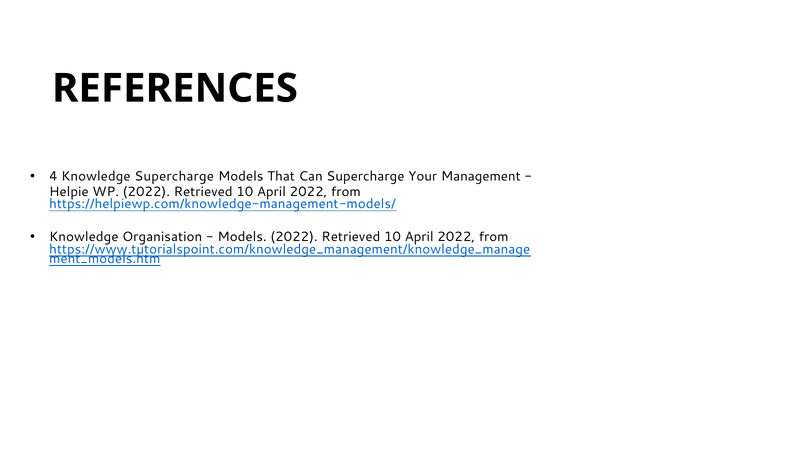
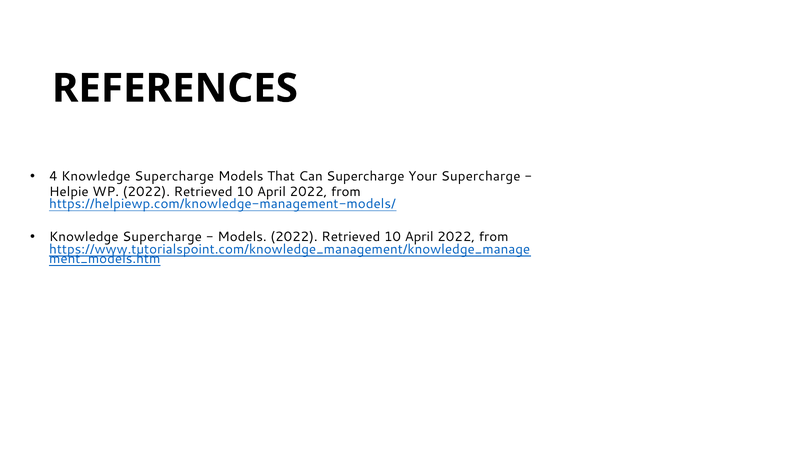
Your Management: Management -> Supercharge
Organisation at (162, 237): Organisation -> Supercharge
